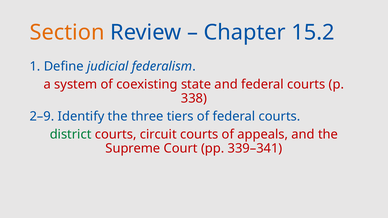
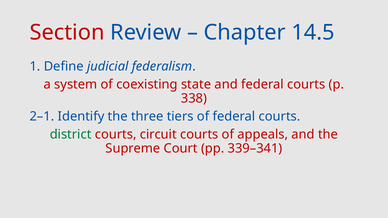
Section colour: orange -> red
15.2: 15.2 -> 14.5
2–9: 2–9 -> 2–1
